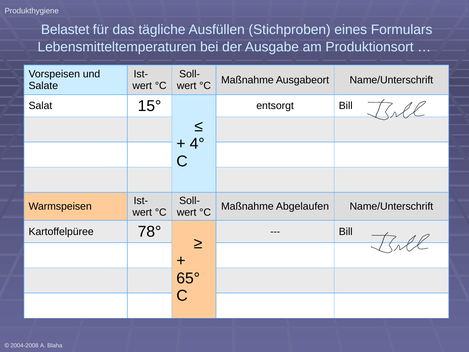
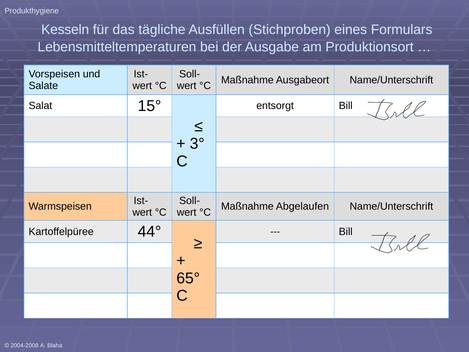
Belastet: Belastet -> Kesseln
4°: 4° -> 3°
78°: 78° -> 44°
